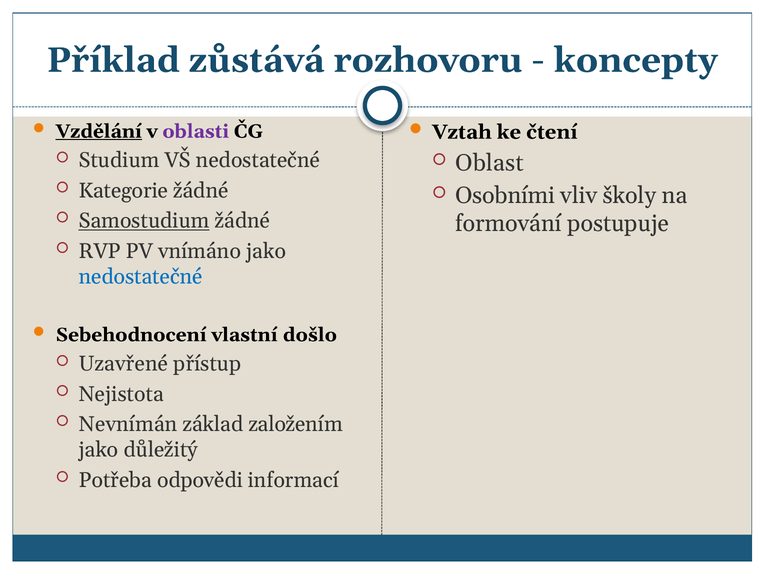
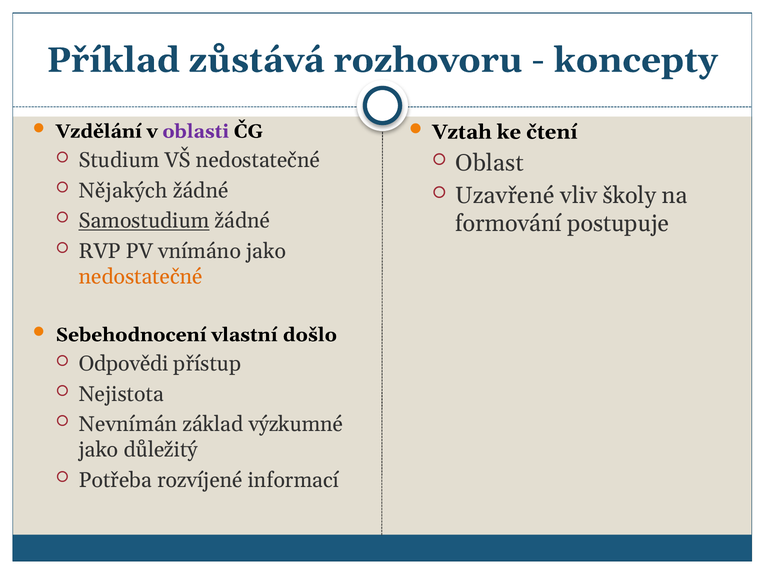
Vzdělání underline: present -> none
Kategorie: Kategorie -> Nějakých
Osobními: Osobními -> Uzavřené
nedostatečné at (141, 276) colour: blue -> orange
Uzavřené: Uzavřené -> Odpovědi
založením: založením -> výzkumné
odpovědi: odpovědi -> rozvíjené
